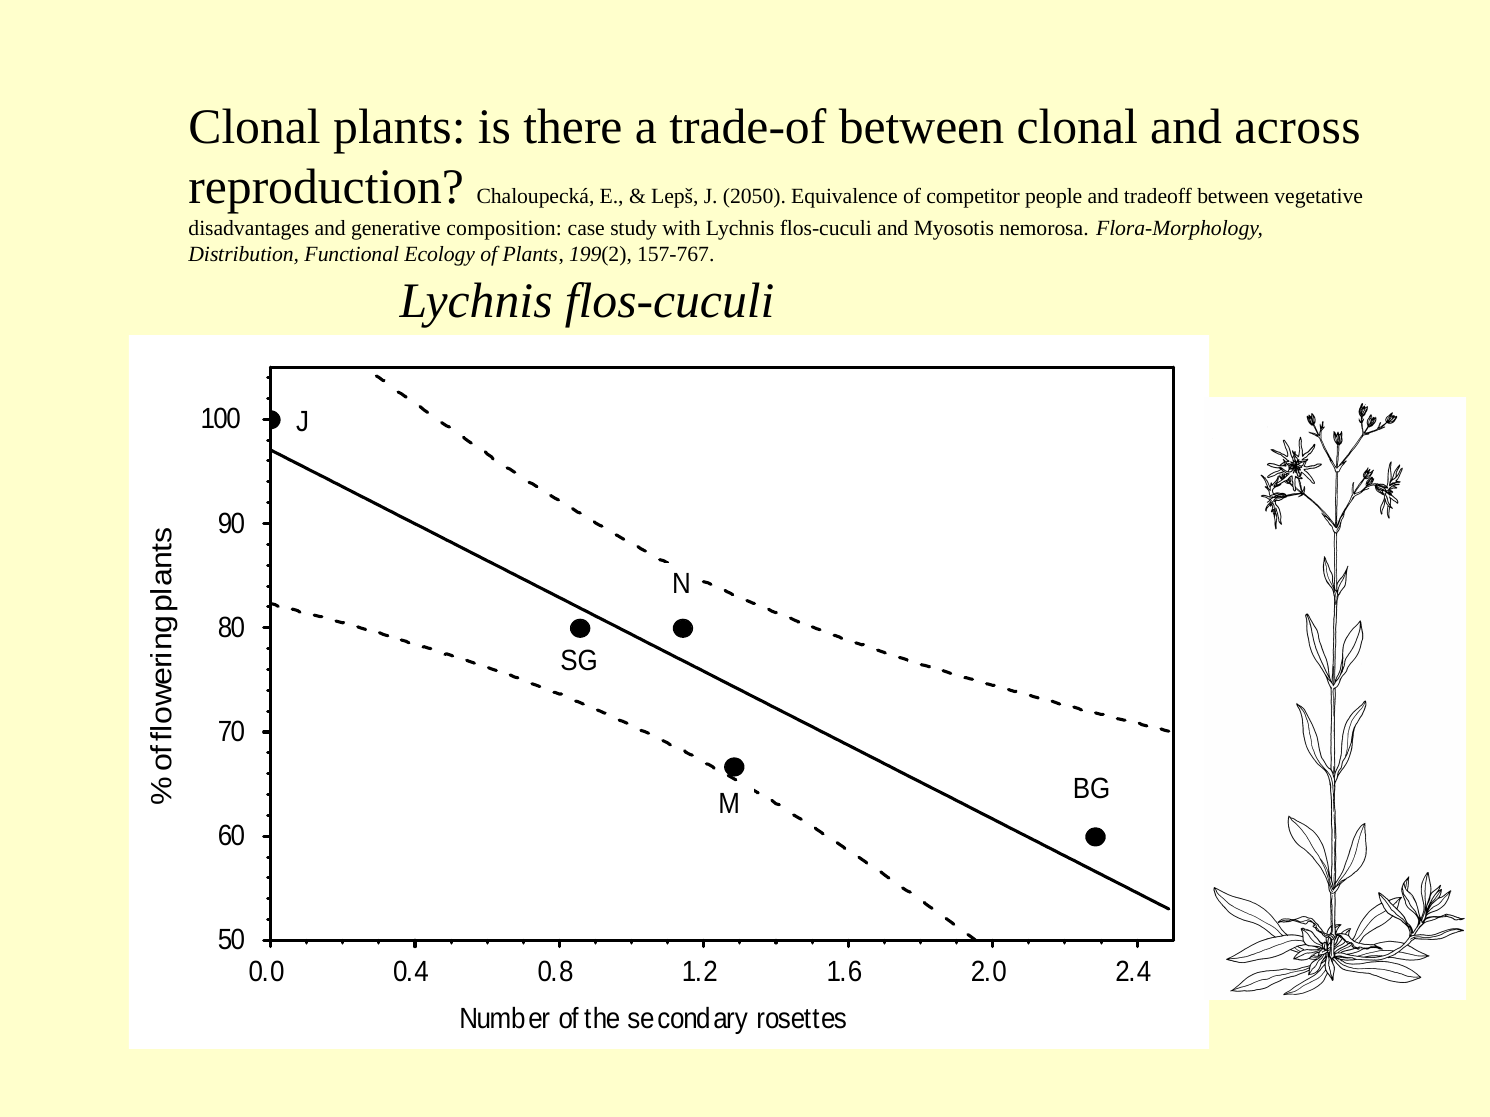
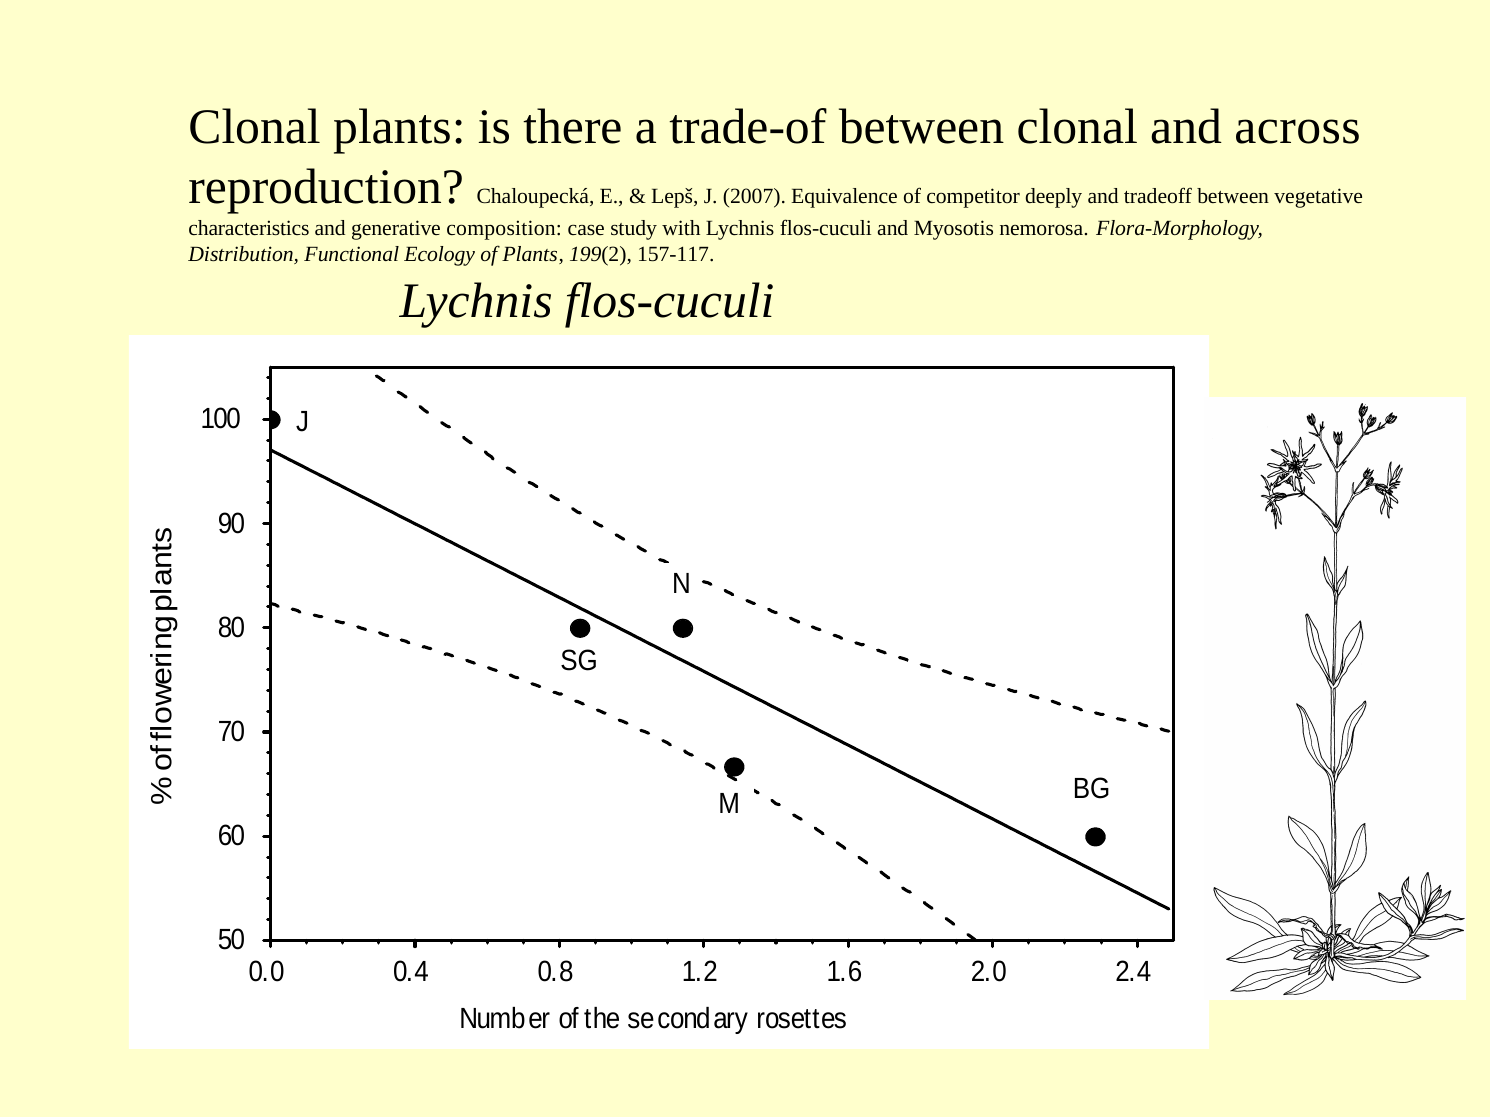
2050: 2050 -> 2007
people: people -> deeply
disadvantages: disadvantages -> characteristics
157-767: 157-767 -> 157-117
